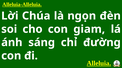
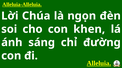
giam: giam -> khen
